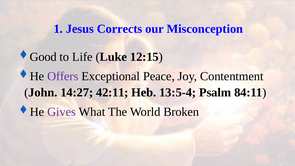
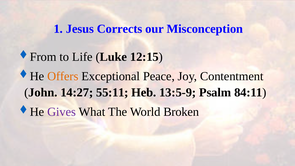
Good: Good -> From
Offers colour: purple -> orange
42:11: 42:11 -> 55:11
13:5-4: 13:5-4 -> 13:5-9
